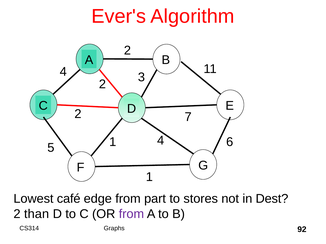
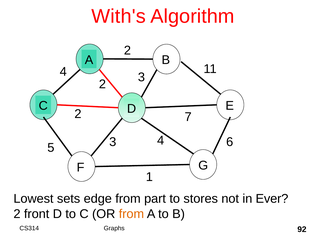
Ever's: Ever's -> With's
5 1: 1 -> 3
café: café -> sets
Dest: Dest -> Ever
than: than -> front
from at (131, 214) colour: purple -> orange
